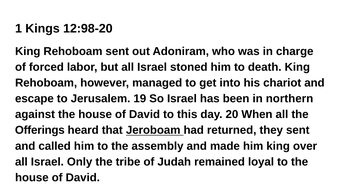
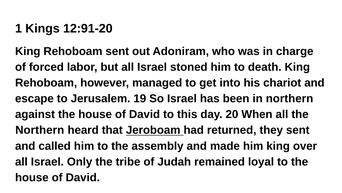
12:98-20: 12:98-20 -> 12:91-20
Offerings at (40, 130): Offerings -> Northern
